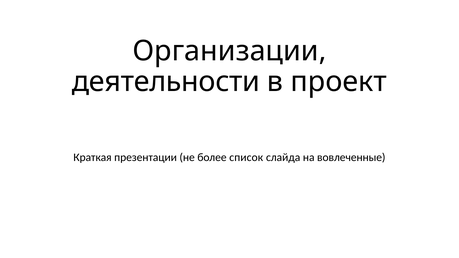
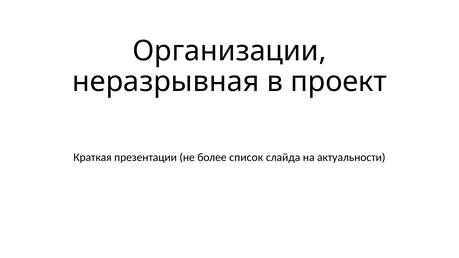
деятельности: деятельности -> неразрывная
вовлеченные: вовлеченные -> актуальности
